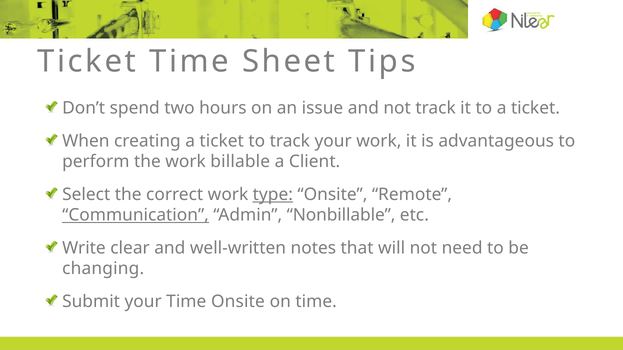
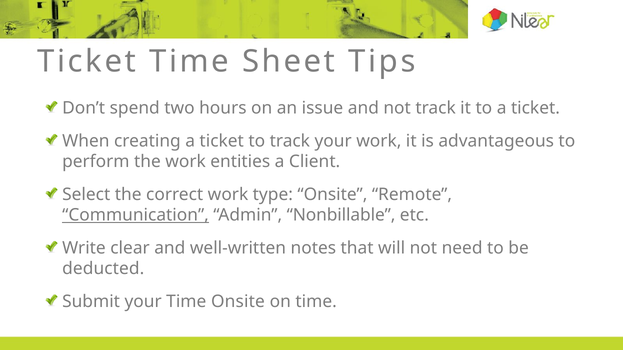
billable: billable -> entities
type underline: present -> none
changing: changing -> deducted
